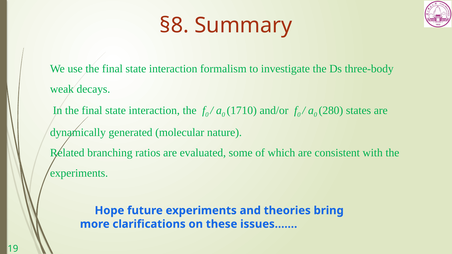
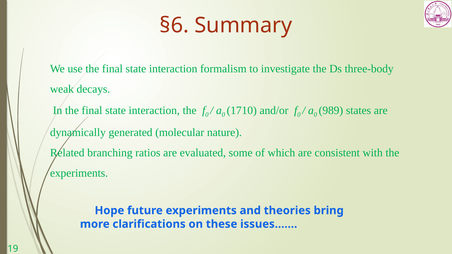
§8: §8 -> §6
280: 280 -> 989
